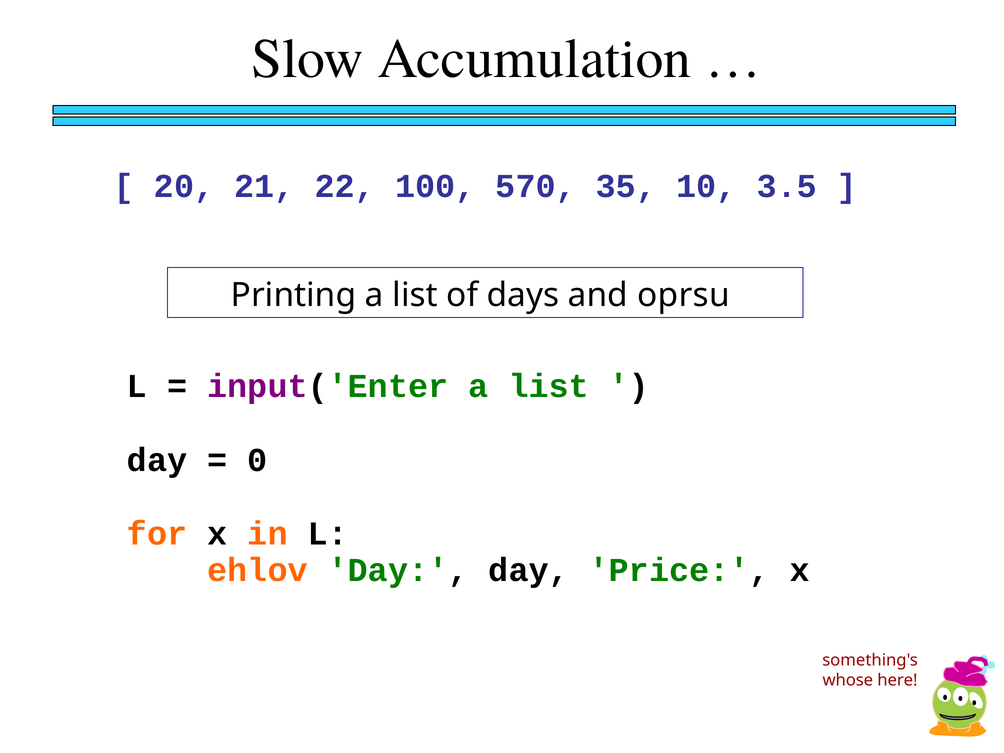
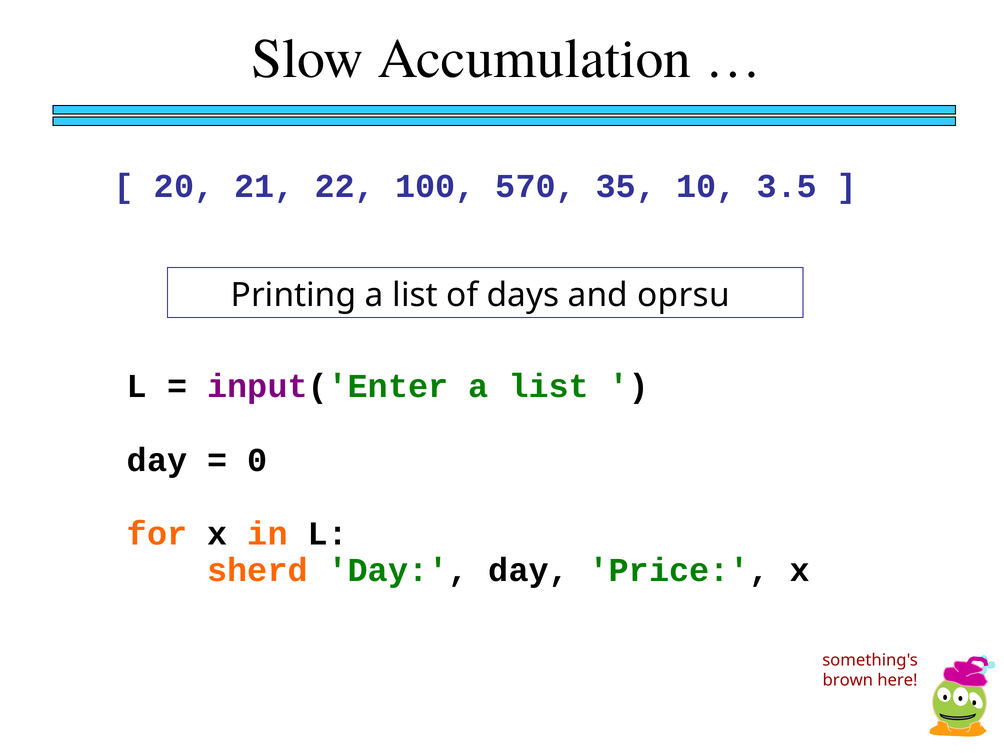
ehlov: ehlov -> sherd
whose: whose -> brown
